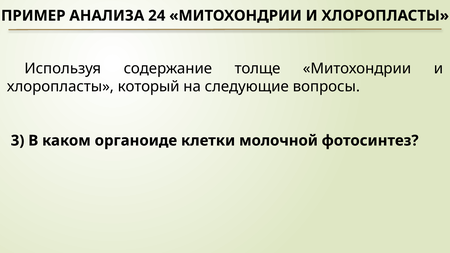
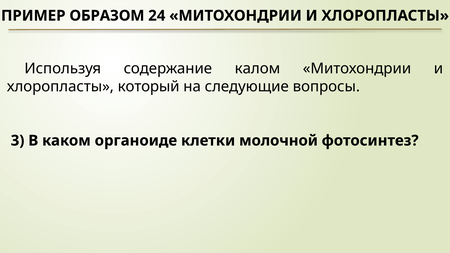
АНАЛИЗА: АНАЛИЗА -> ОБРАЗОМ
толще: толще -> калом
